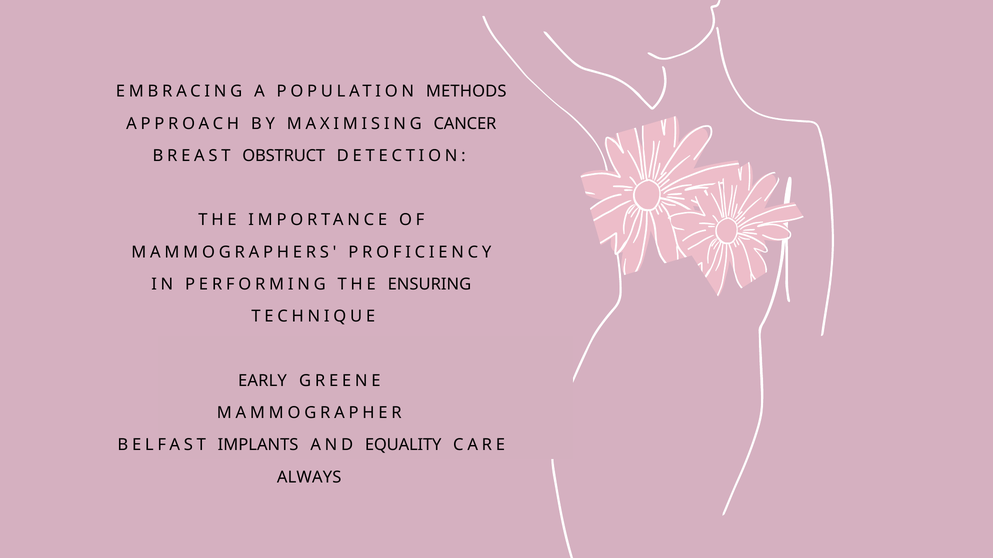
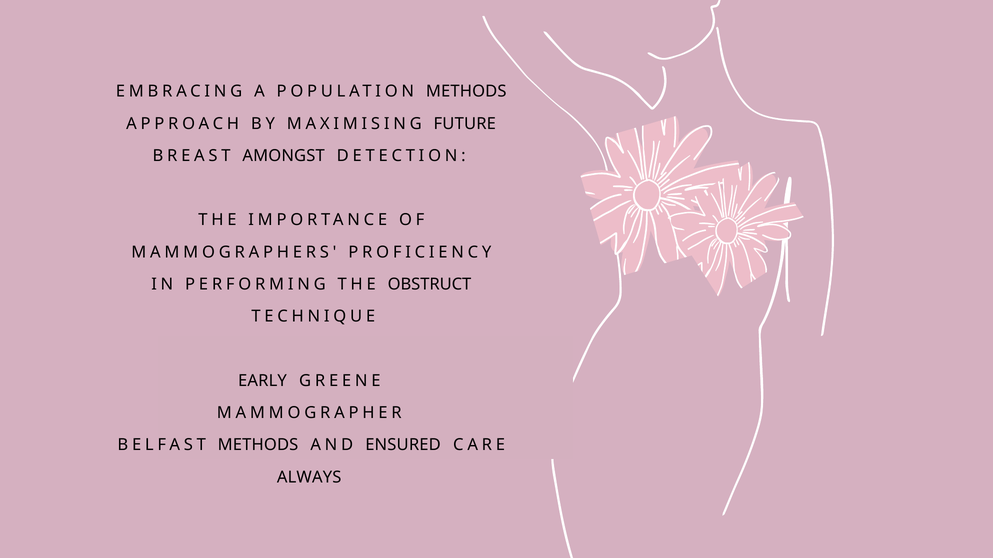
CANCER: CANCER -> FUTURE
OBSTRUCT: OBSTRUCT -> AMONGST
ENSURING: ENSURING -> OBSTRUCT
BELFAST IMPLANTS: IMPLANTS -> METHODS
EQUALITY: EQUALITY -> ENSURED
